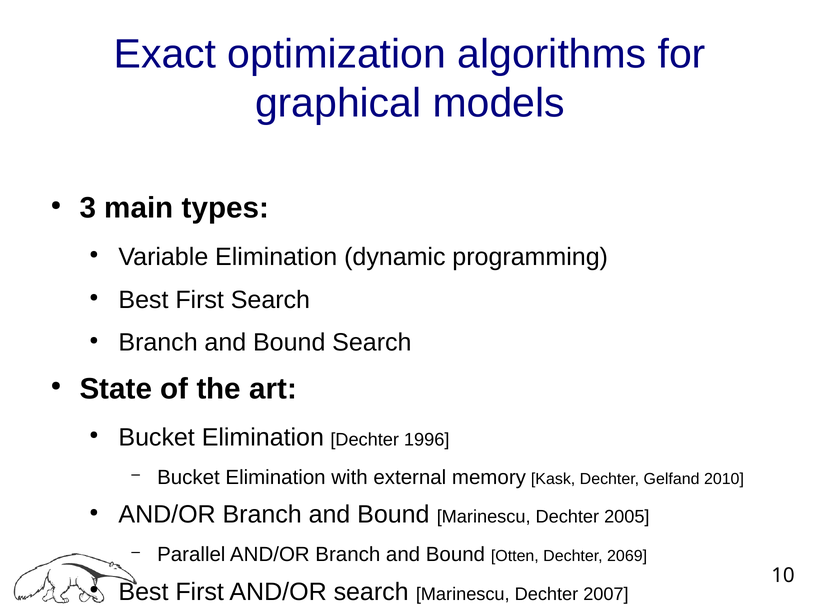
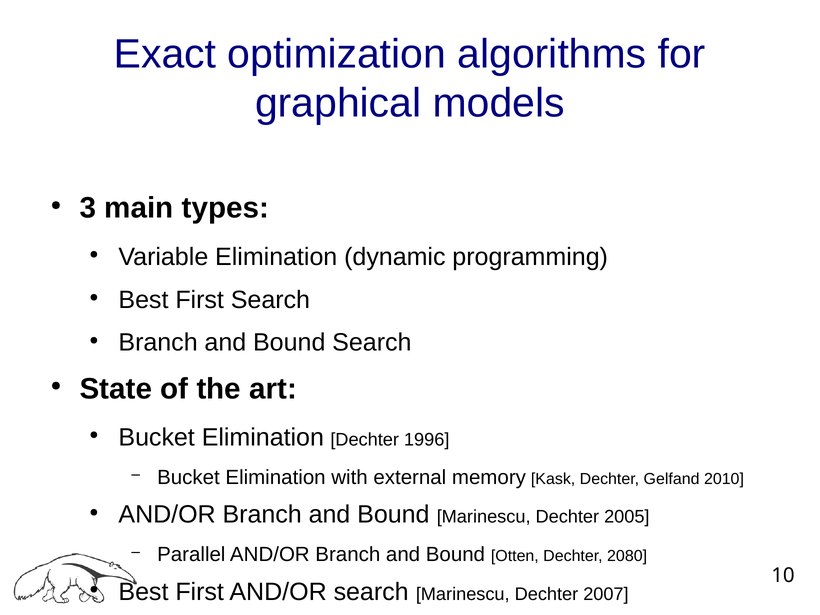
2069: 2069 -> 2080
